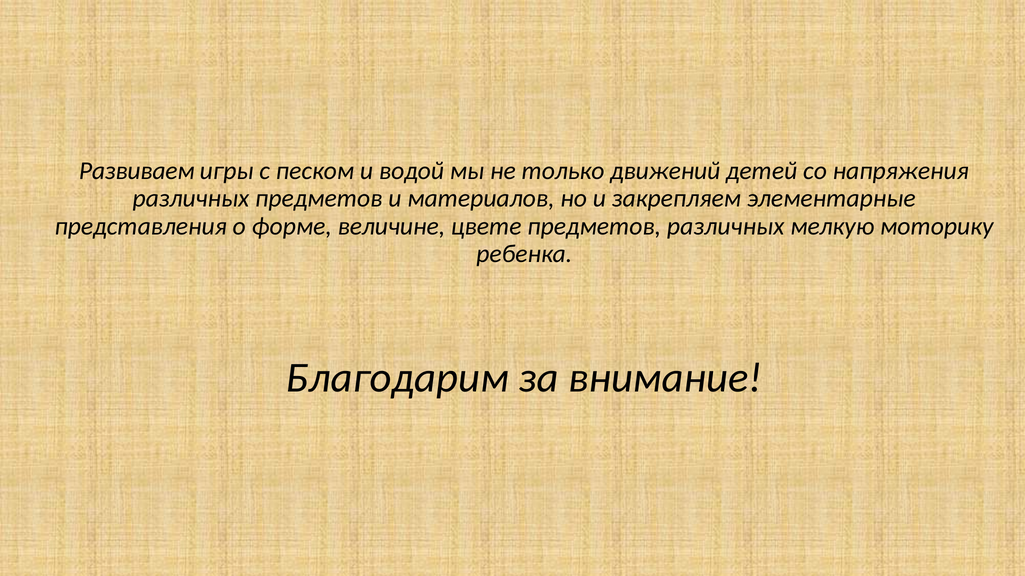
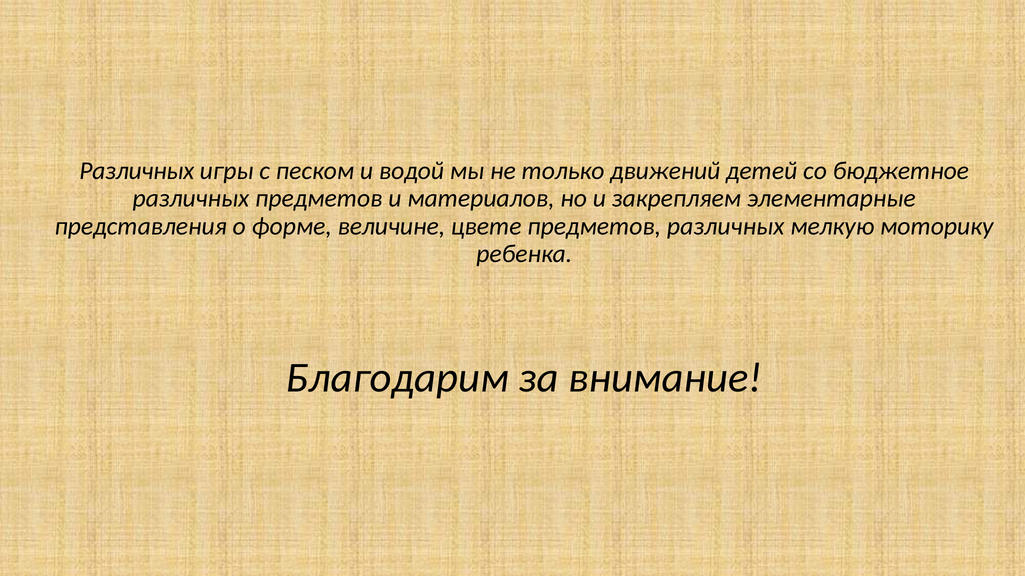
Развиваем at (137, 171): Развиваем -> Различных
напряжения: напряжения -> бюджетное
